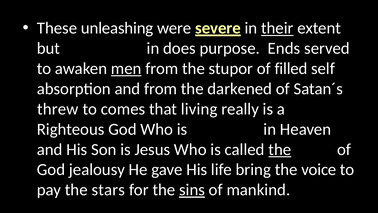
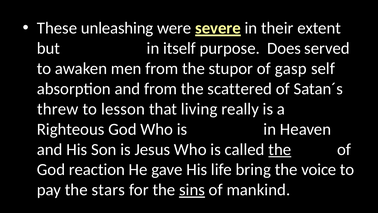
their underline: present -> none
does: does -> itself
Ends: Ends -> Does
men underline: present -> none
filled: filled -> gasp
darkened: darkened -> scattered
comes: comes -> lesson
jealousy: jealousy -> reaction
